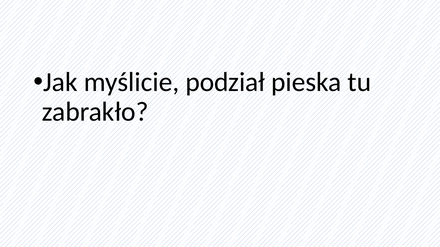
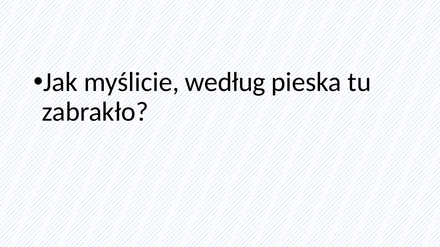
podział: podział -> według
